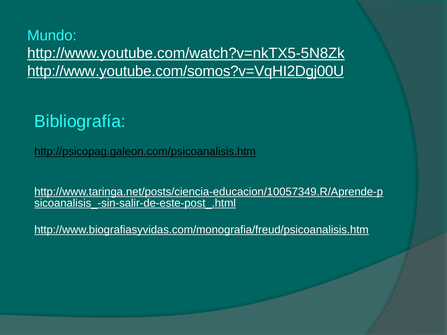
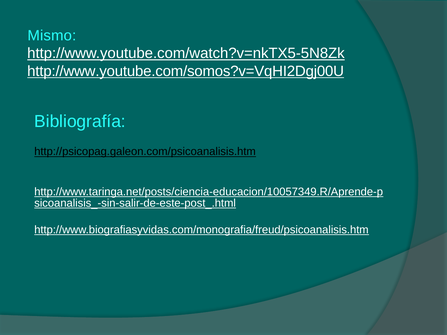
Mundo: Mundo -> Mismo
